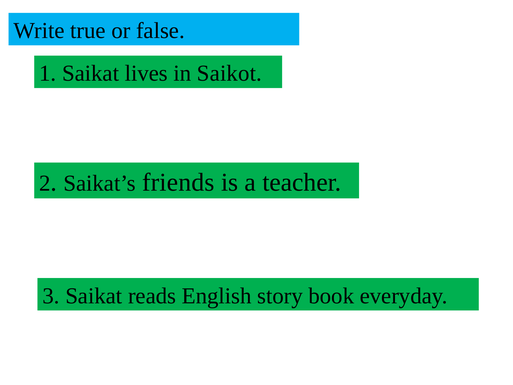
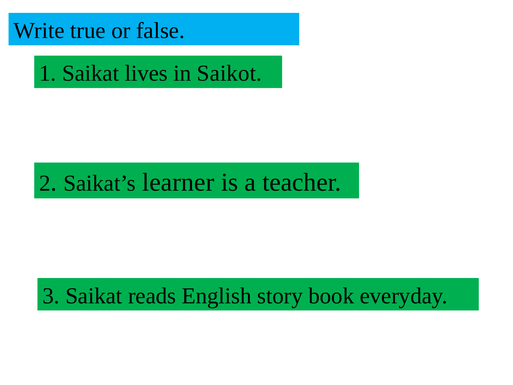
friends: friends -> learner
